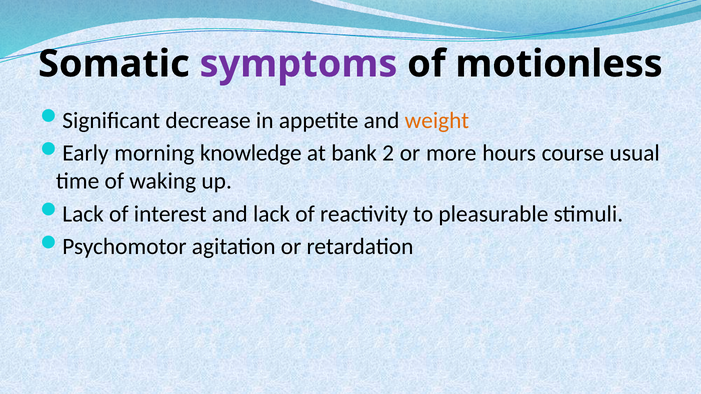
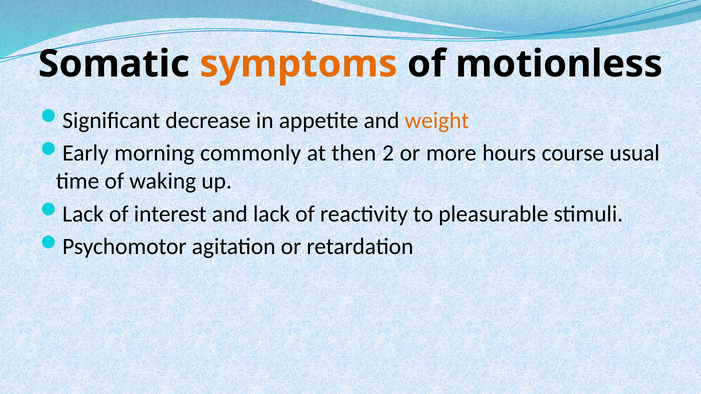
symptoms colour: purple -> orange
knowledge: knowledge -> commonly
bank: bank -> then
